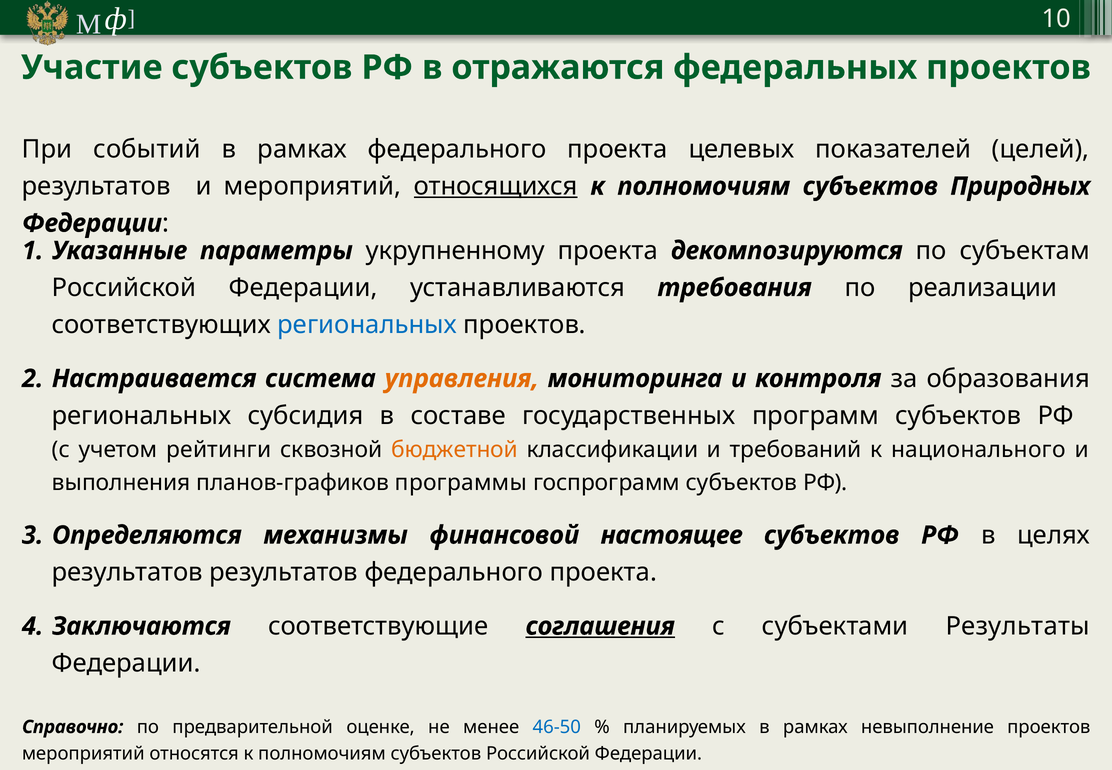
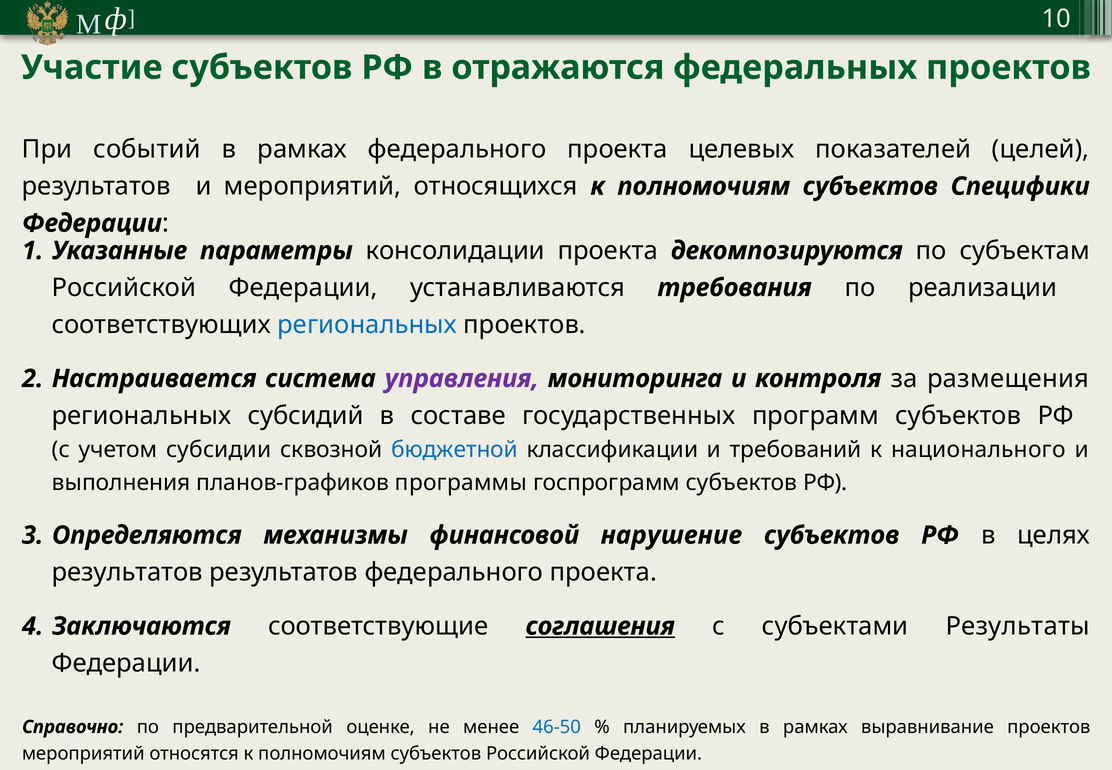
относящихся underline: present -> none
Природных: Природных -> Специфики
укрупненному: укрупненному -> консолидации
управления colour: orange -> purple
образования: образования -> размещения
субсидия: субсидия -> субсидий
рейтинги: рейтинги -> субсидии
бюджетной colour: orange -> blue
настоящее: настоящее -> нарушение
невыполнение: невыполнение -> выравнивание
